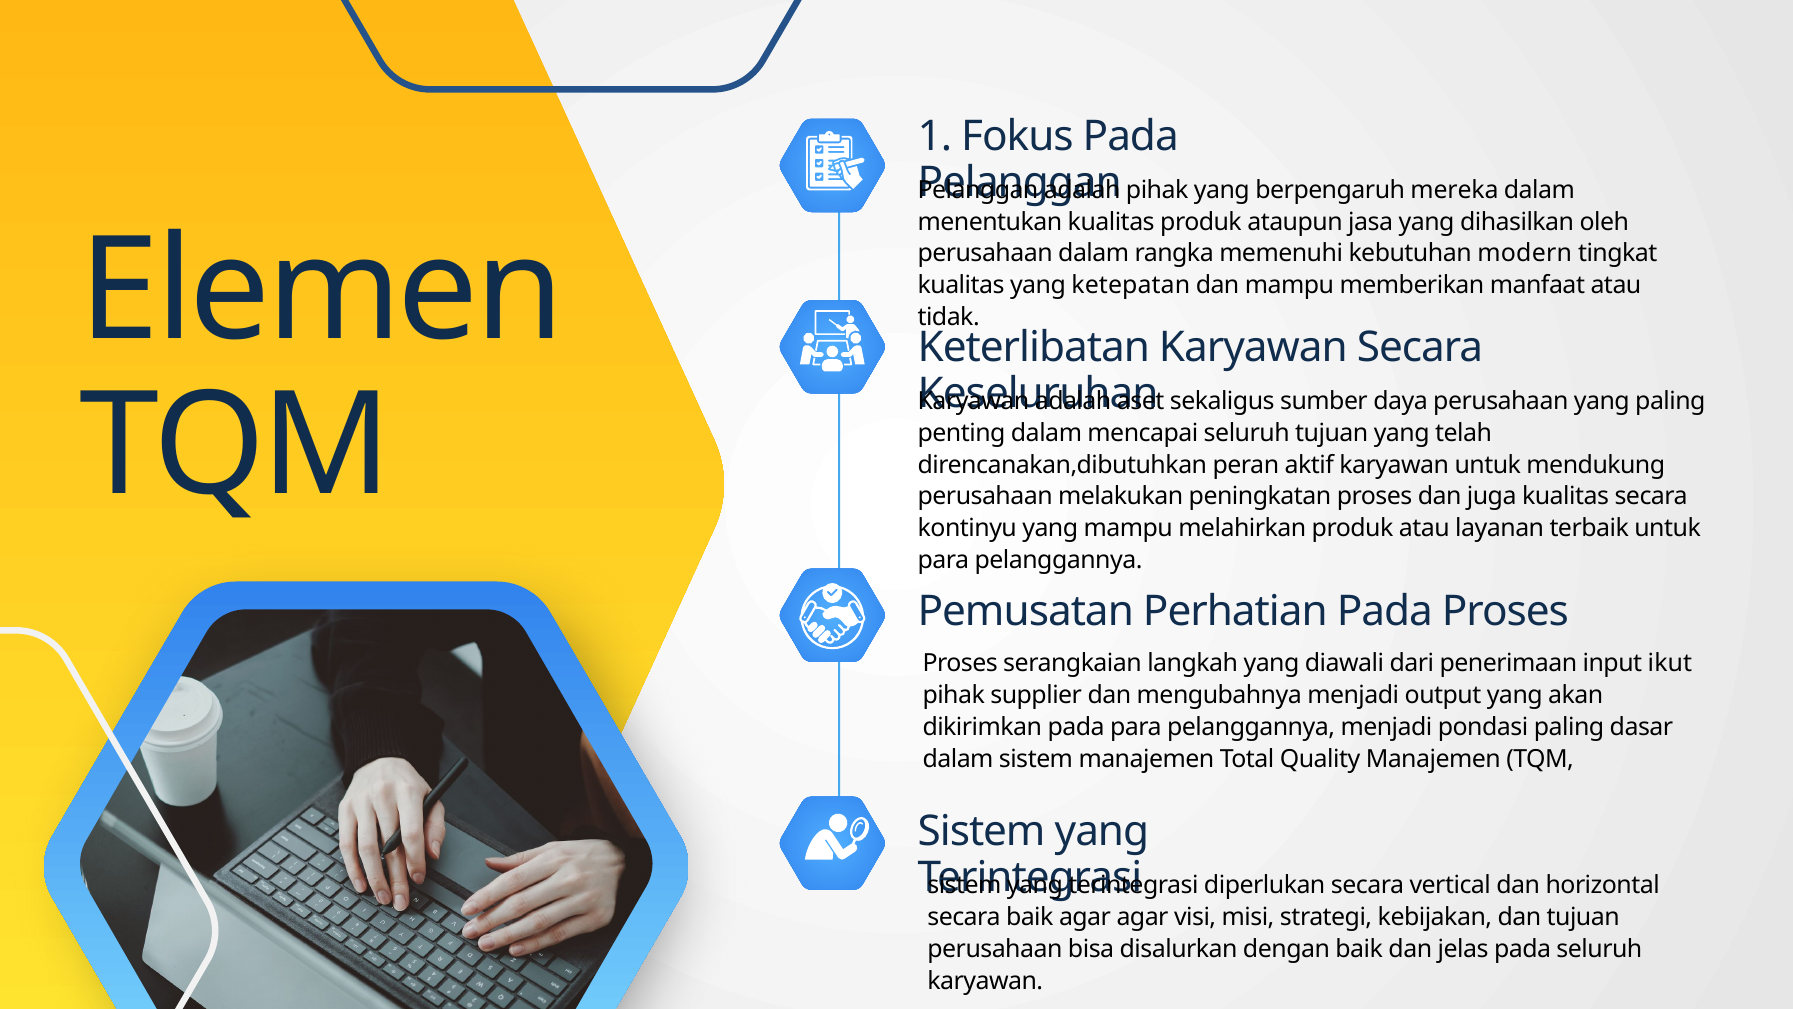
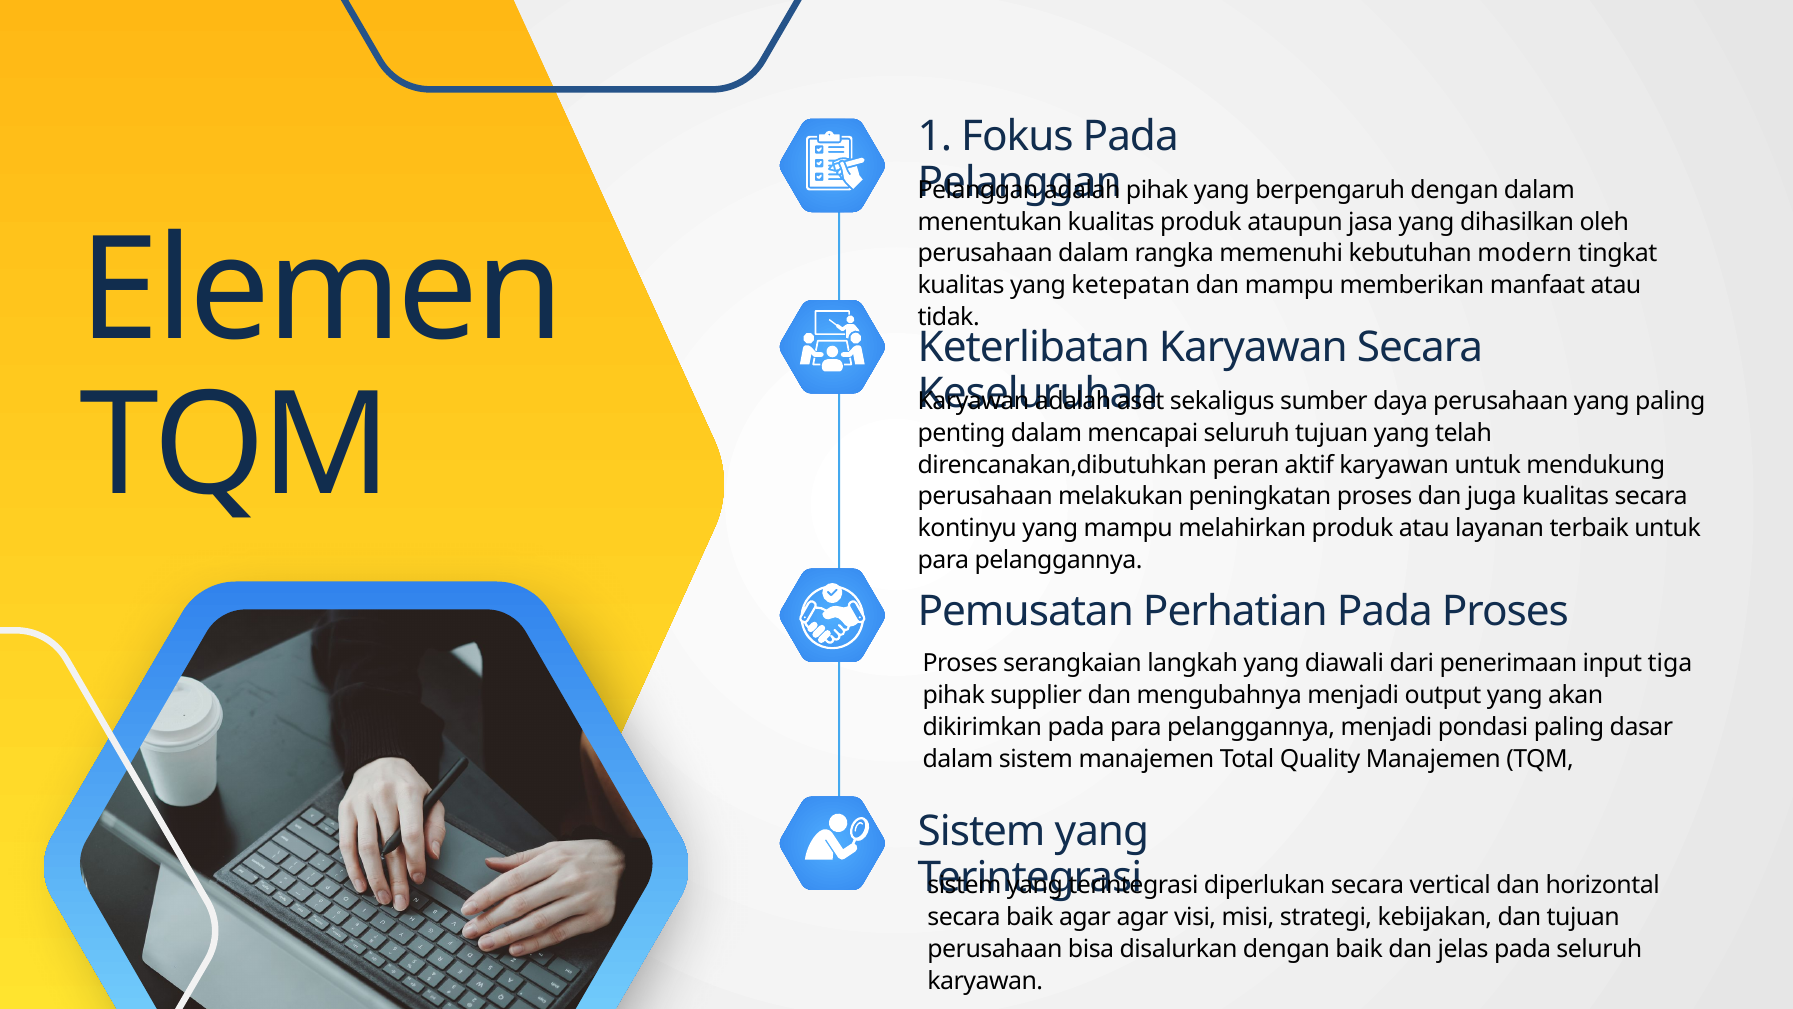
berpengaruh mereka: mereka -> dengan
ikut: ikut -> tiga
